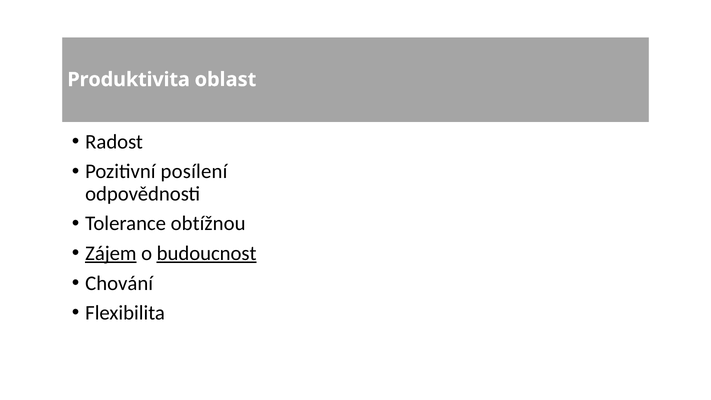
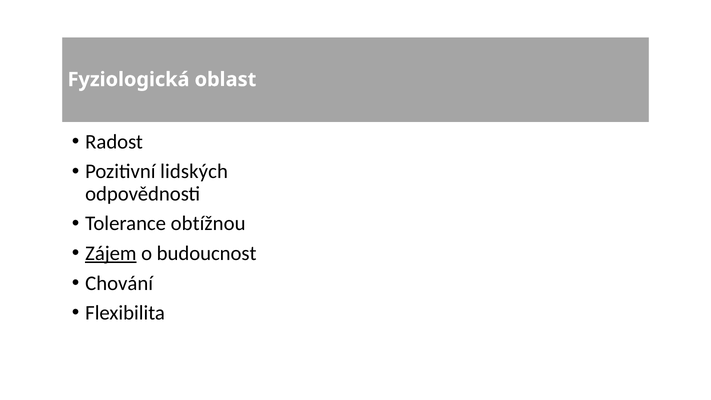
Produktivita: Produktivita -> Fyziologická
posílení: posílení -> lidských
budoucnost underline: present -> none
